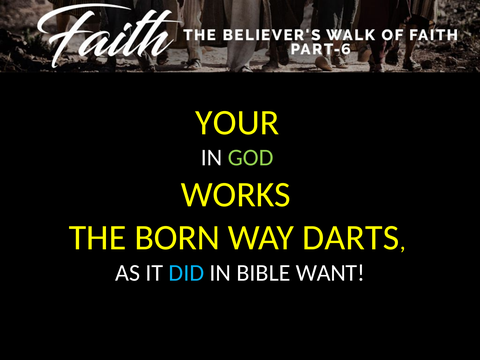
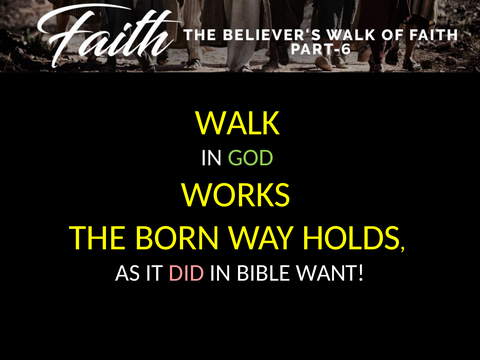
YOUR: YOUR -> WALK
DARTS: DARTS -> HOLDS
DID colour: light blue -> pink
